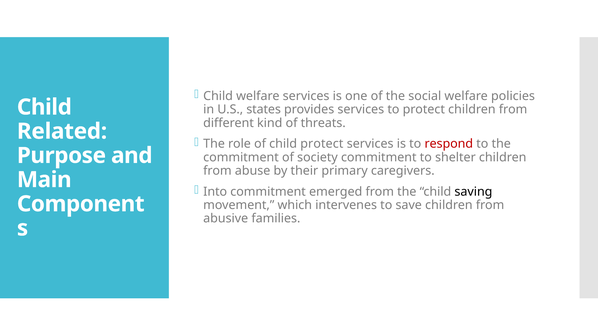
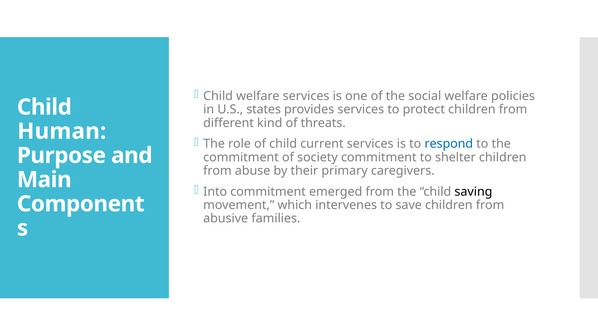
Related: Related -> Human
child protect: protect -> current
respond colour: red -> blue
